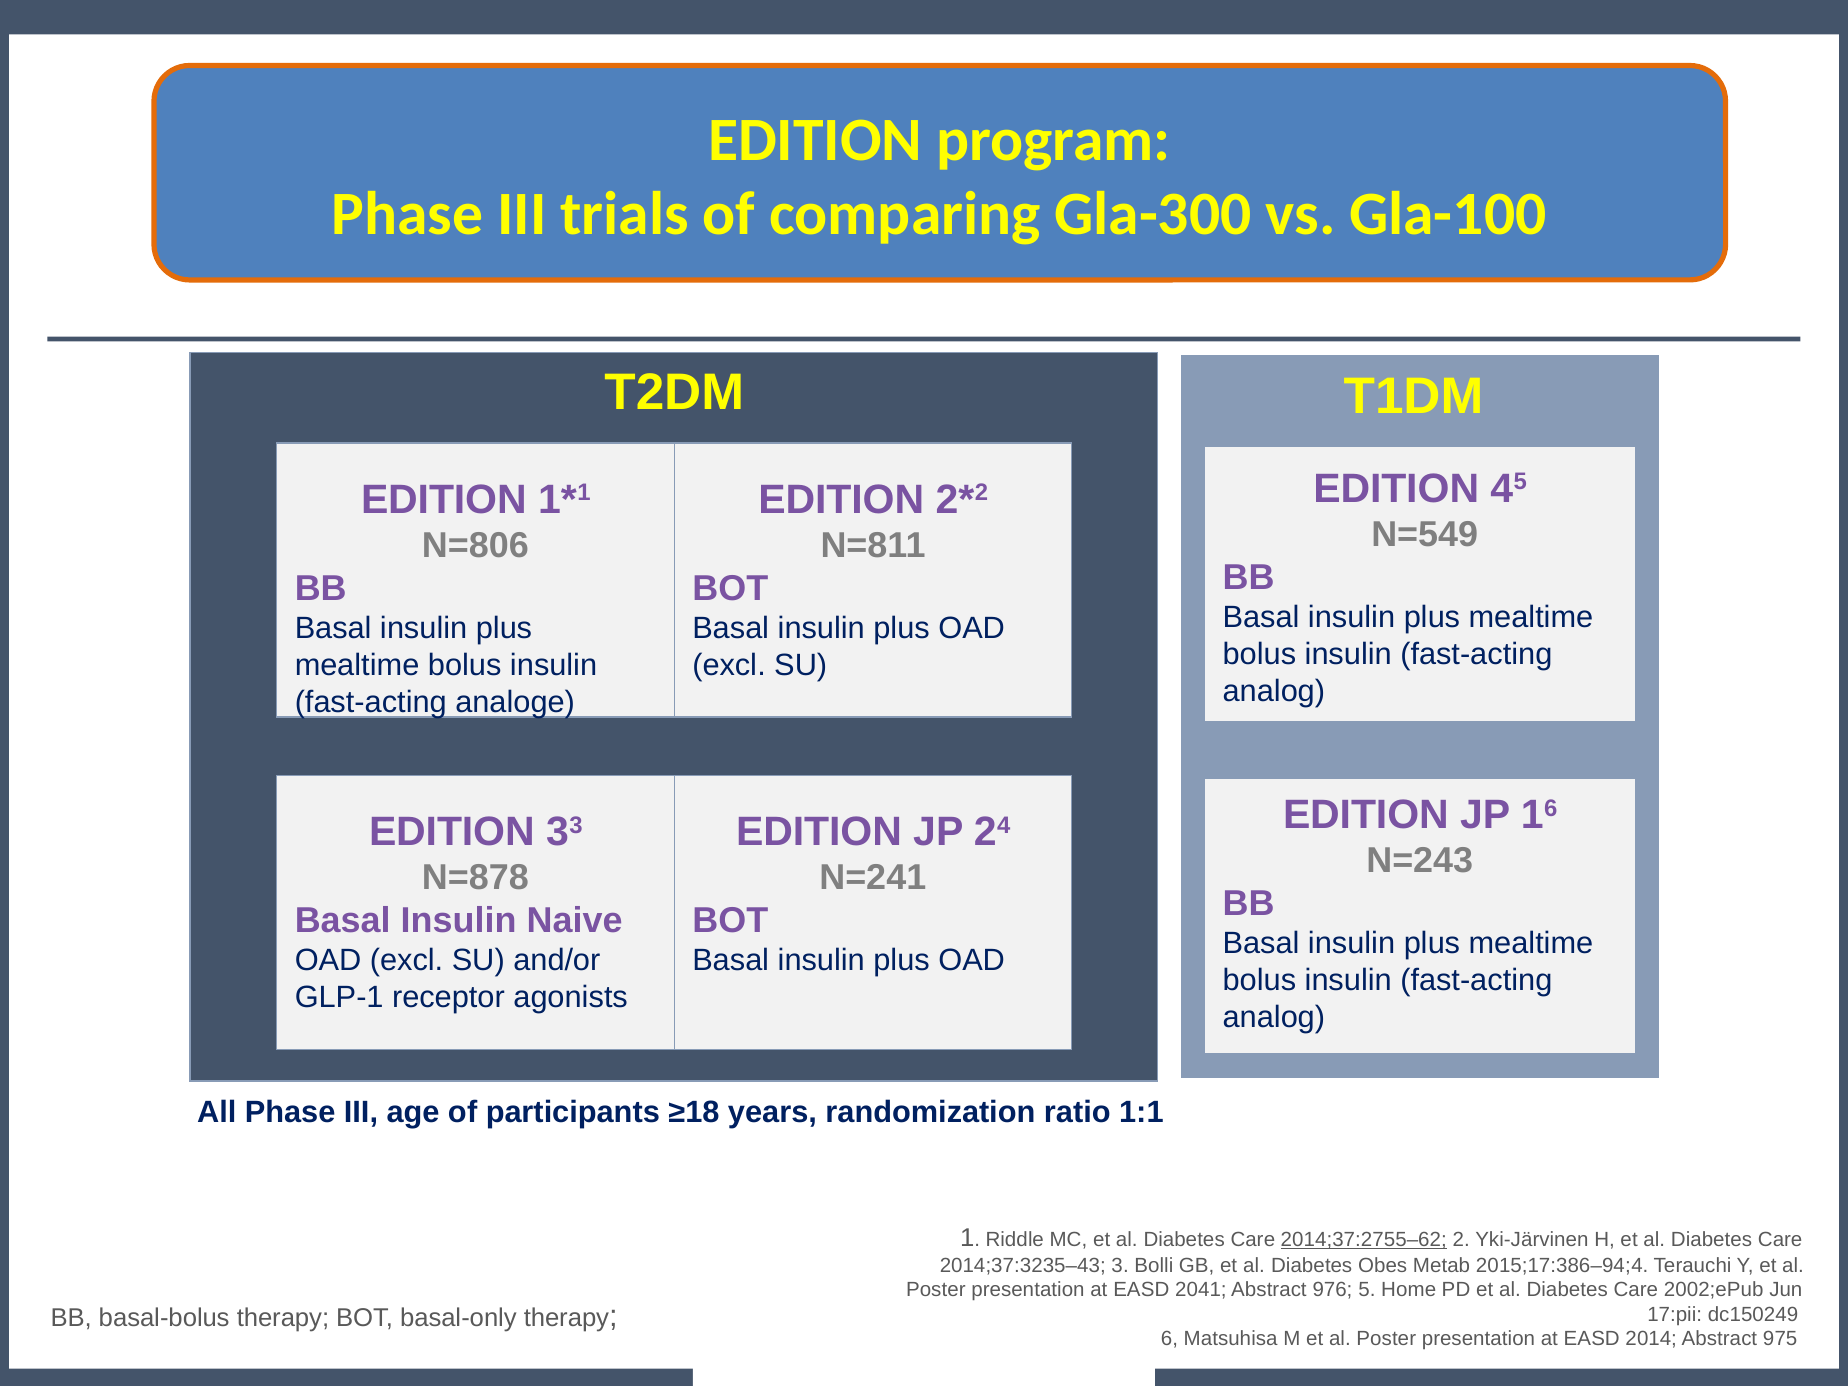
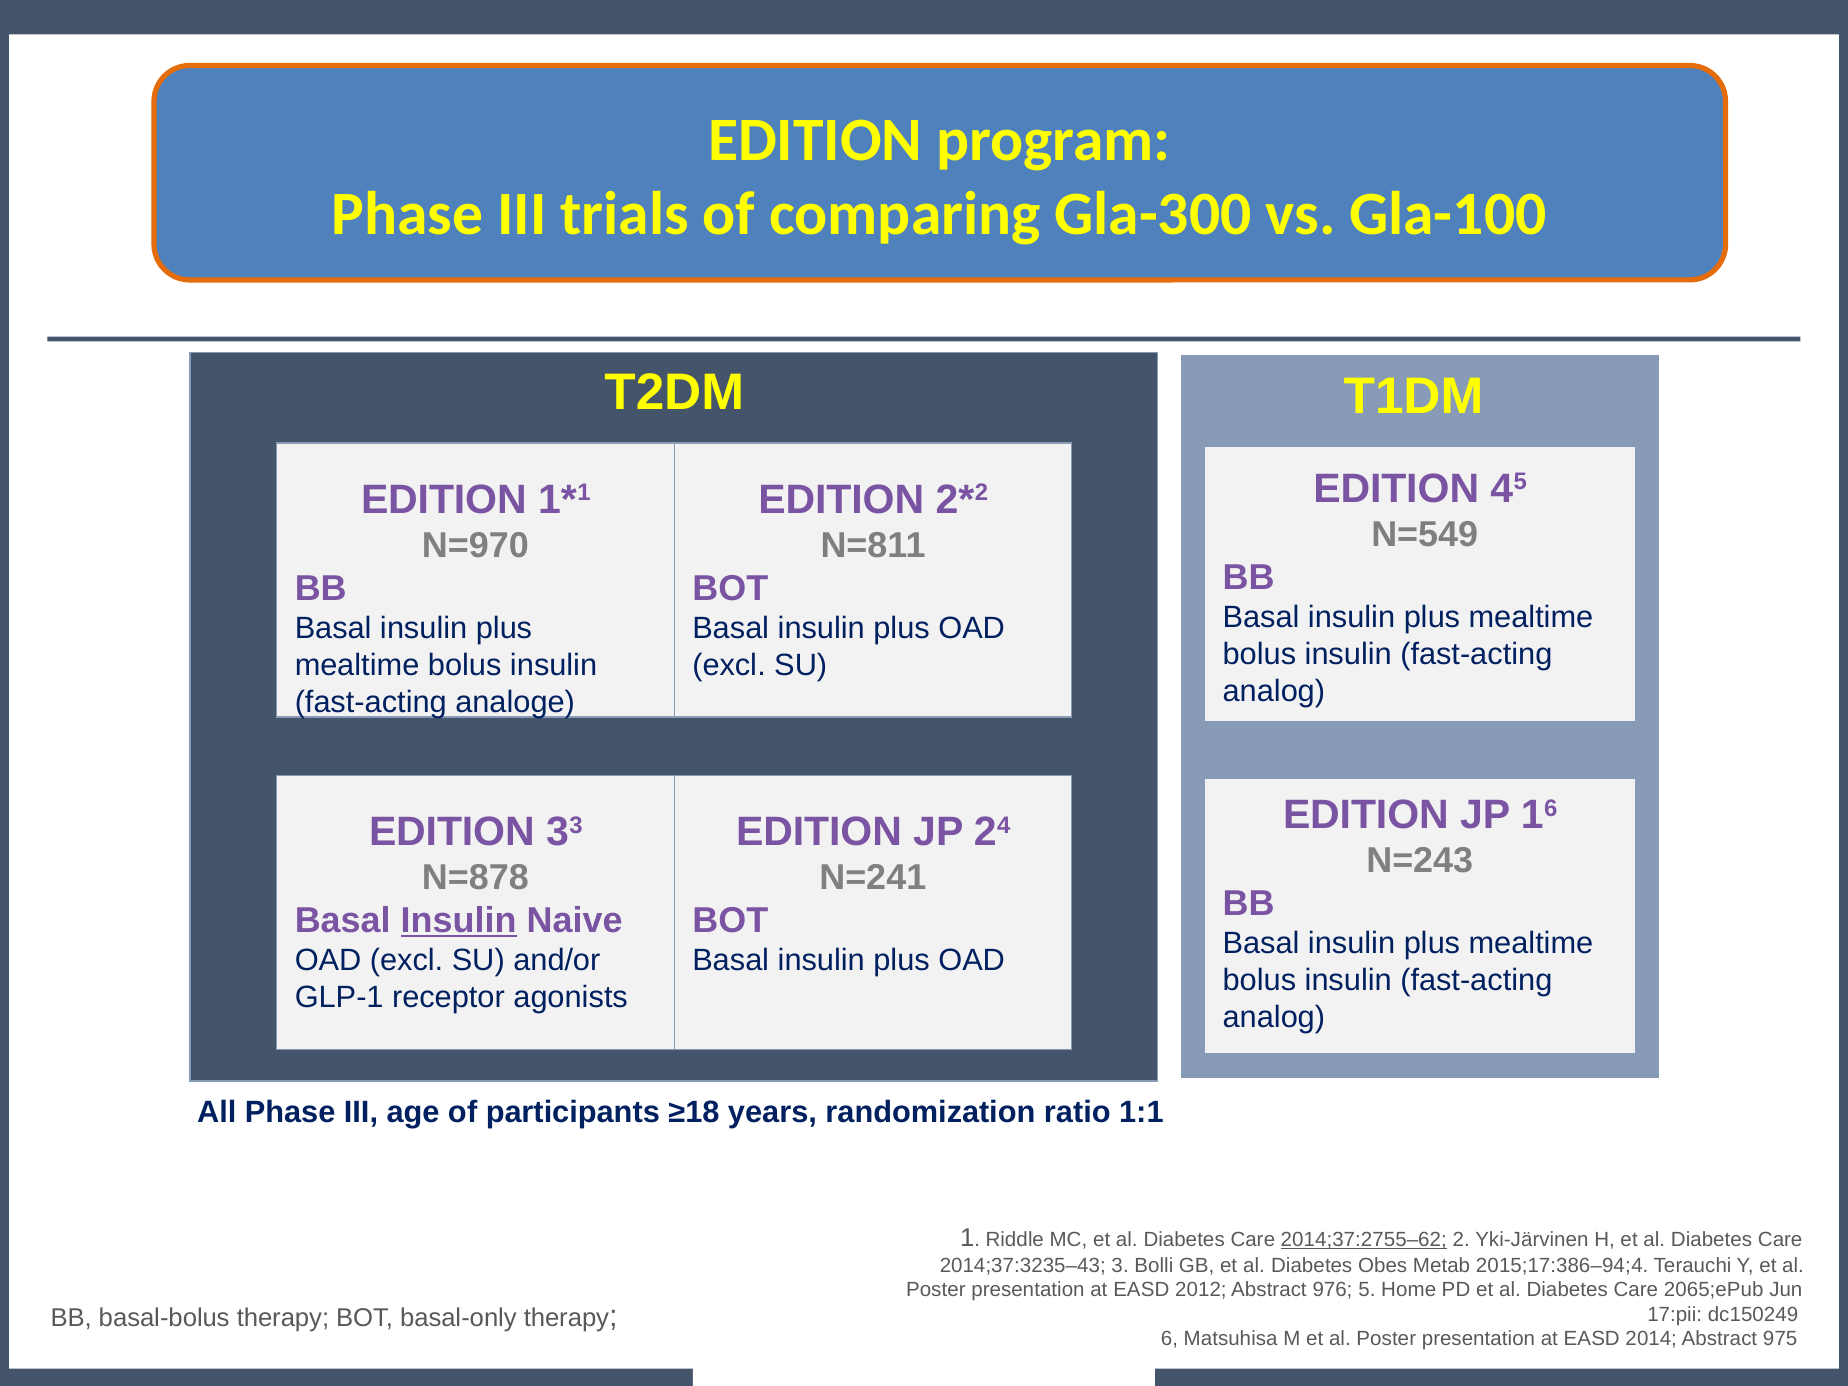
N=806: N=806 -> N=970
Insulin at (459, 921) underline: none -> present
2041: 2041 -> 2012
2002;ePub: 2002;ePub -> 2065;ePub
